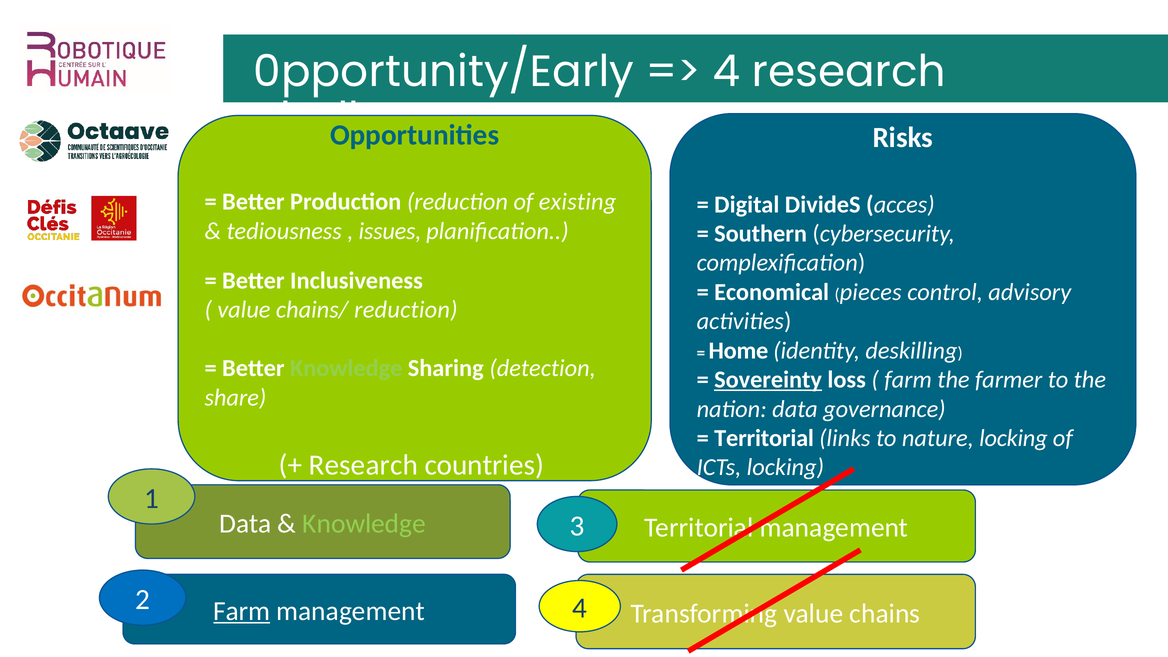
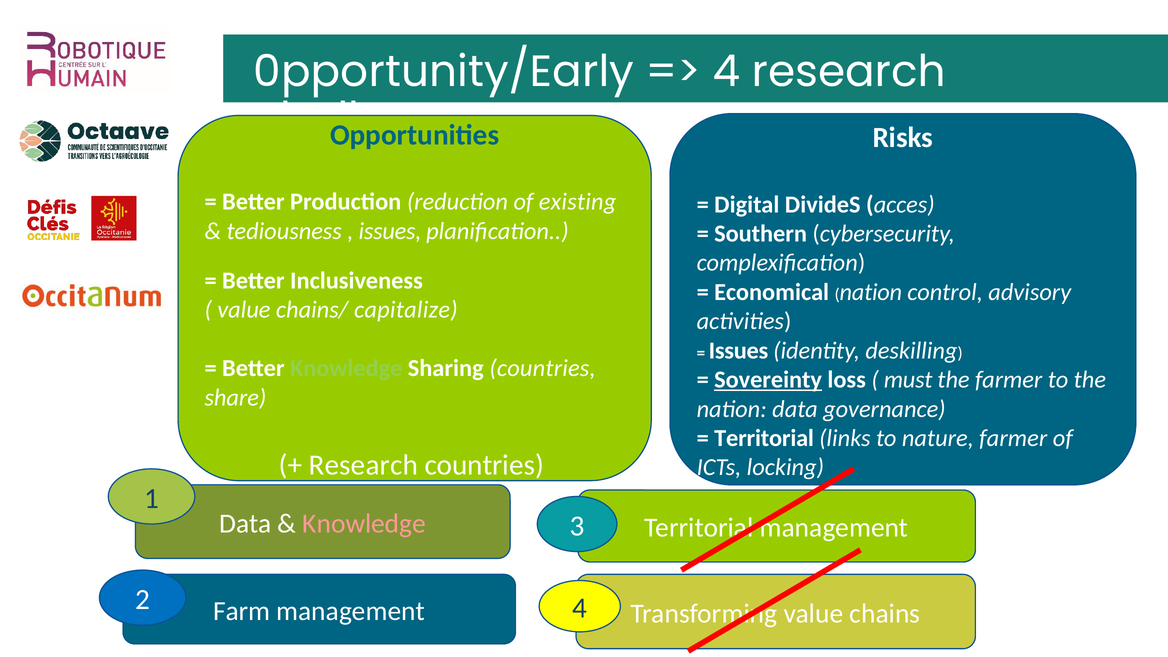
pieces at (871, 292): pieces -> nation
chains/ reduction: reduction -> capitalize
Home at (738, 351): Home -> Issues
Sharing detection: detection -> countries
farm at (908, 380): farm -> must
nature locking: locking -> farmer
Knowledge at (364, 523) colour: light green -> pink
Farm at (242, 611) underline: present -> none
